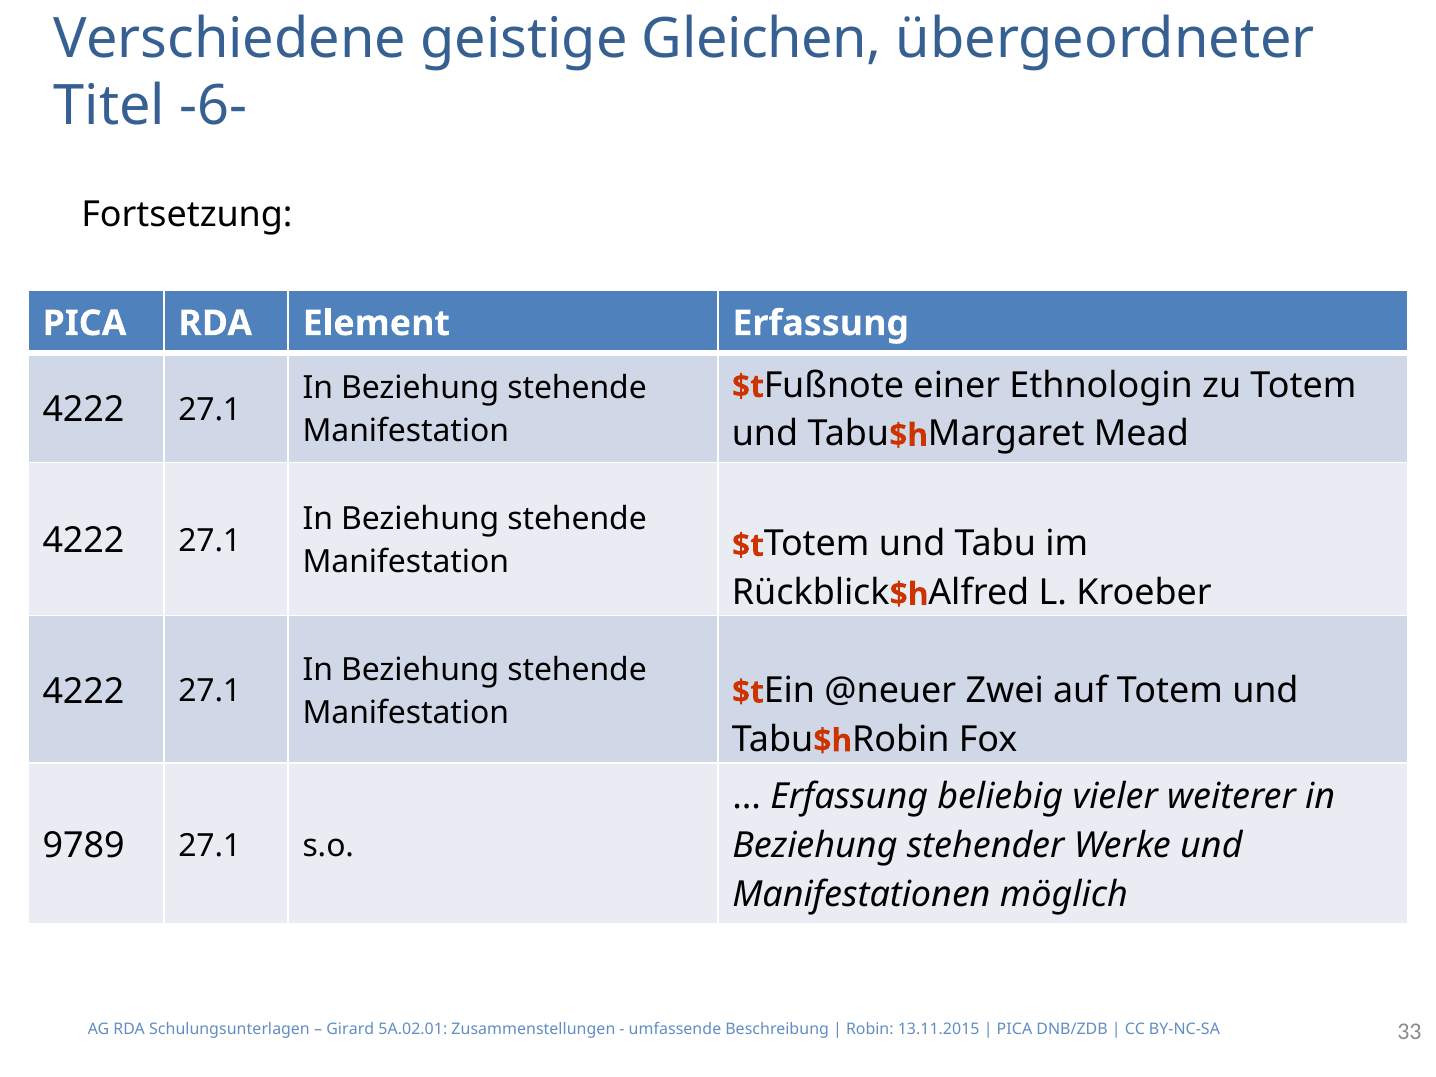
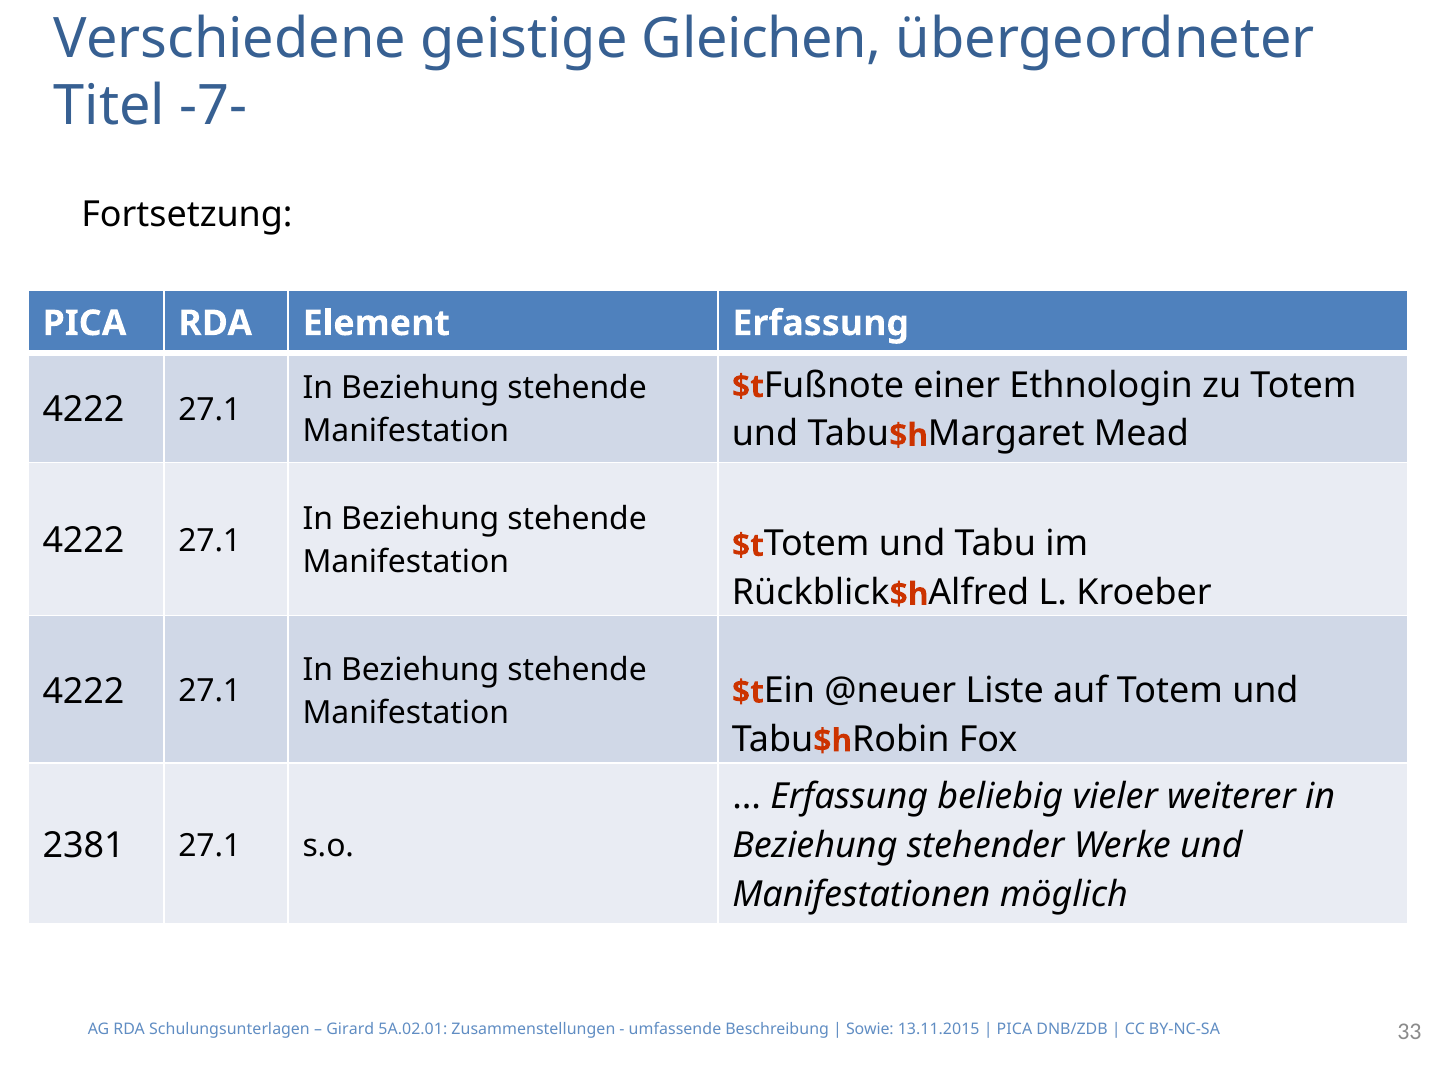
-6-: -6- -> -7-
Zwei: Zwei -> Liste
9789: 9789 -> 2381
Robin at (870, 1030): Robin -> Sowie
